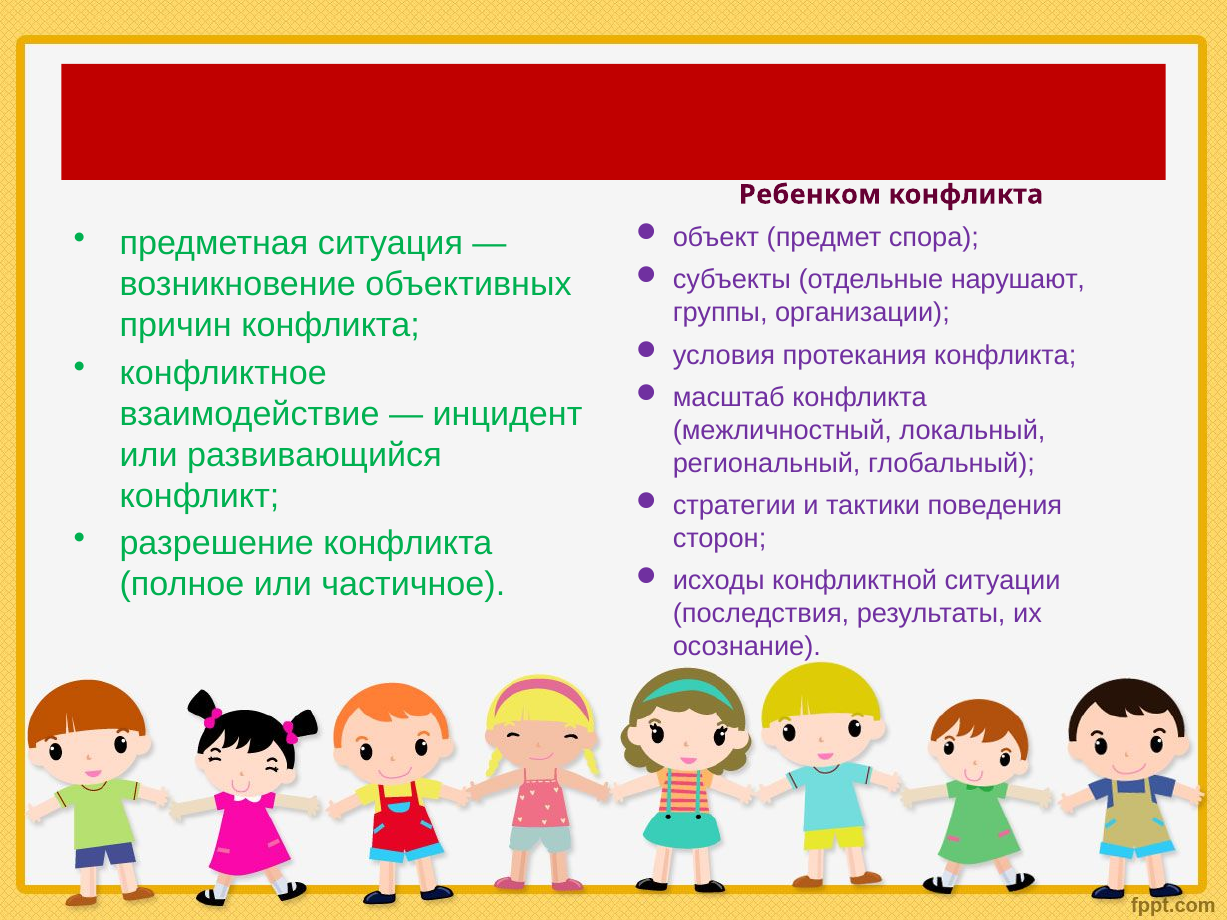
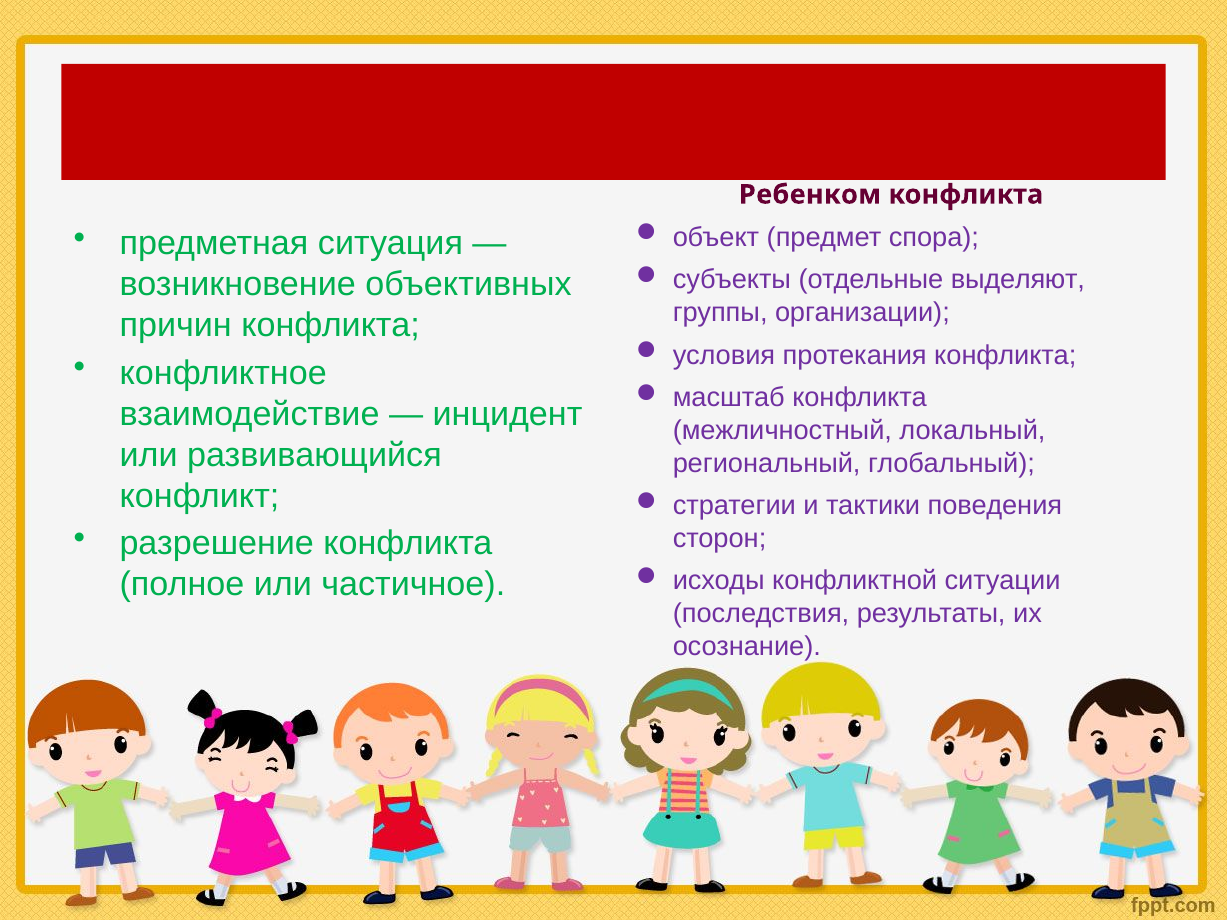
нарушают: нарушают -> выделяют
